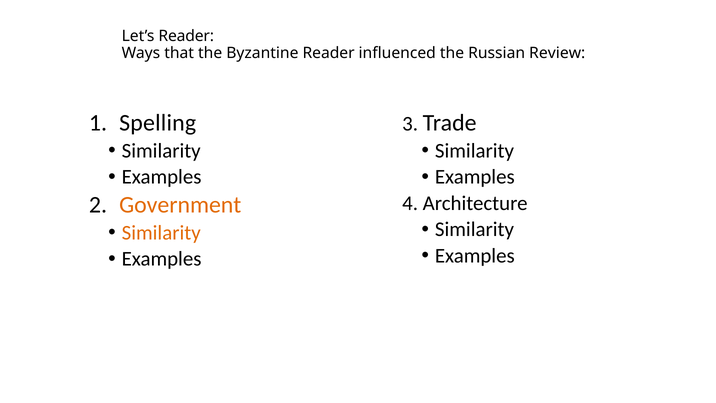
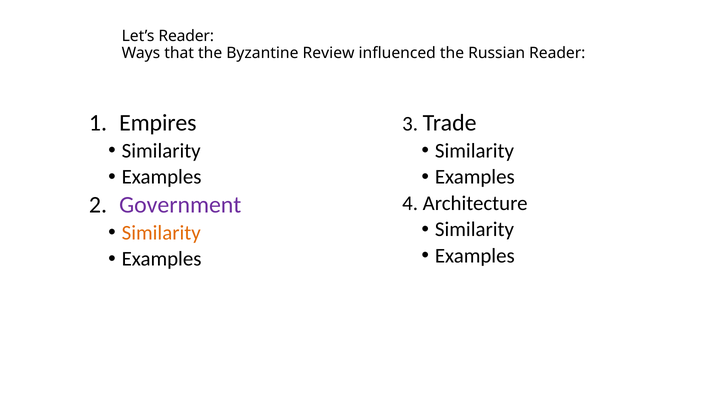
Byzantine Reader: Reader -> Review
Russian Review: Review -> Reader
Spelling: Spelling -> Empires
Government colour: orange -> purple
